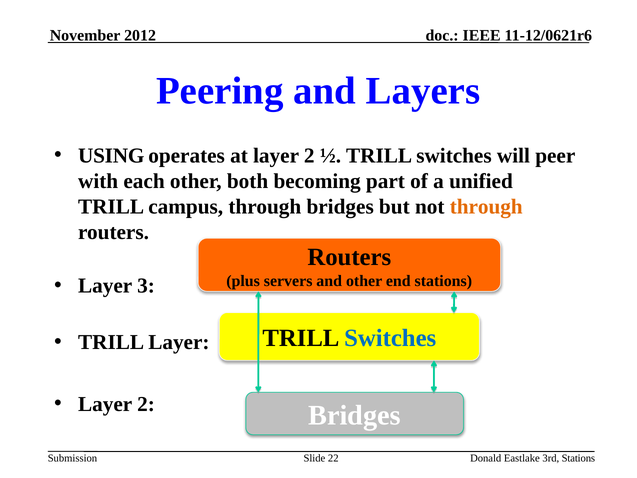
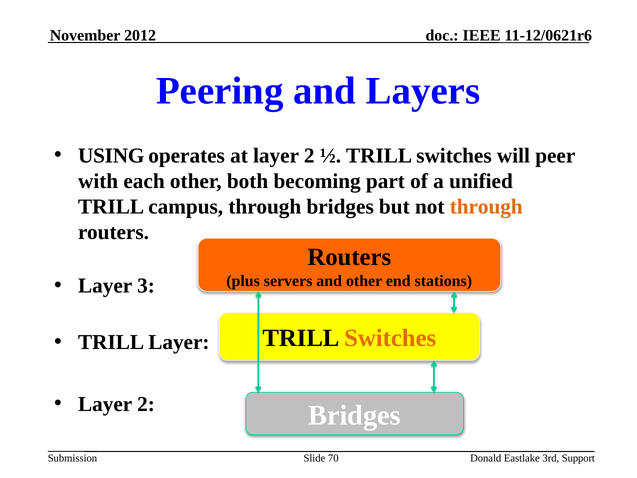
Switches at (390, 338) colour: blue -> orange
22: 22 -> 70
3rd Stations: Stations -> Support
